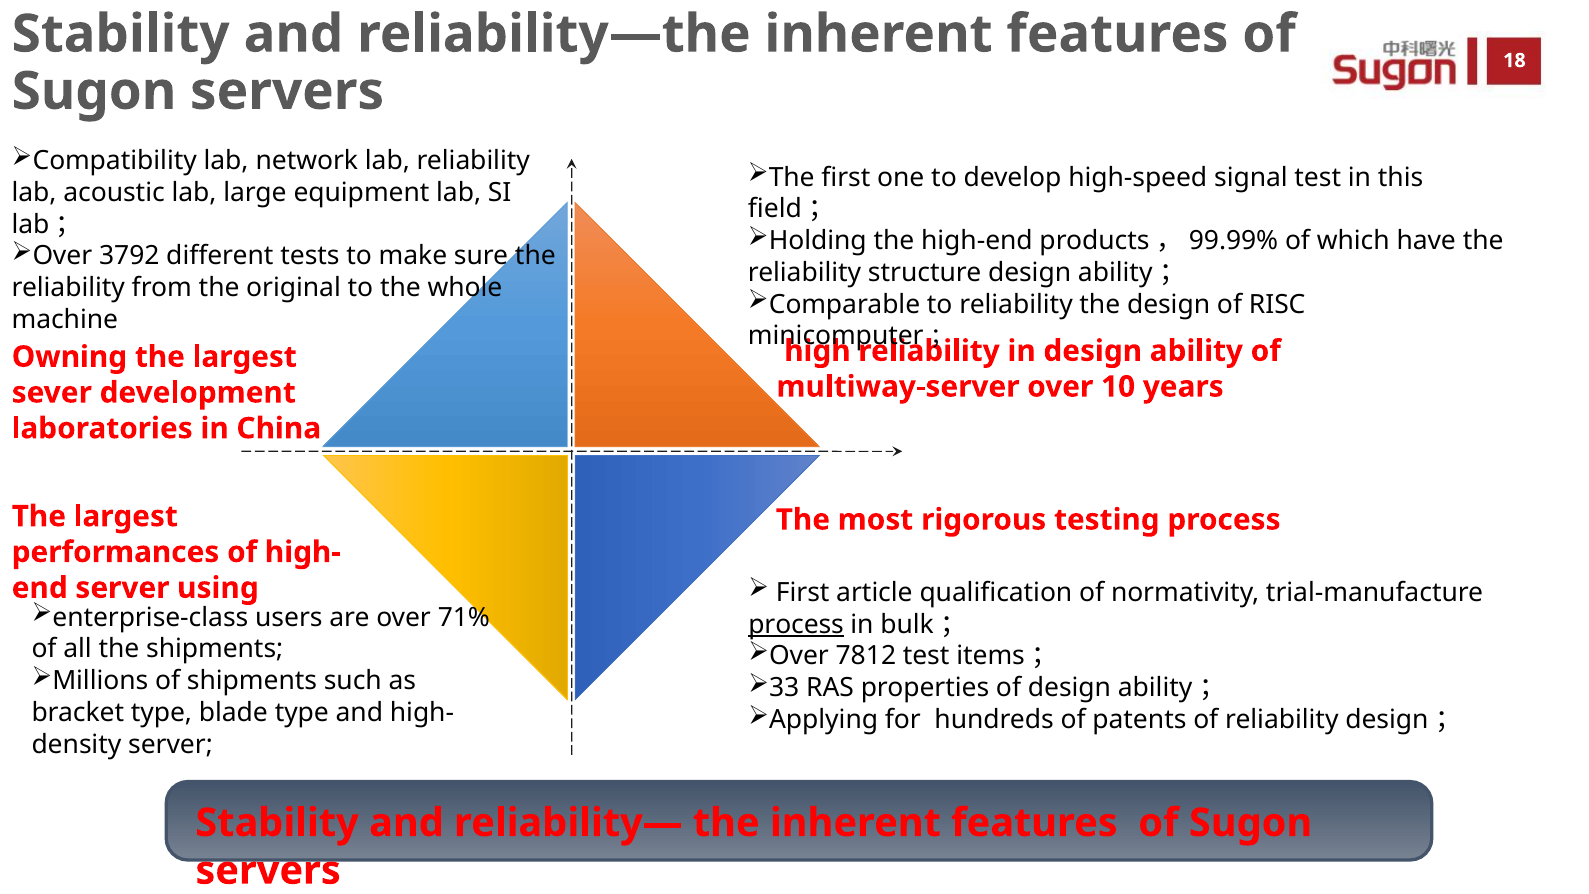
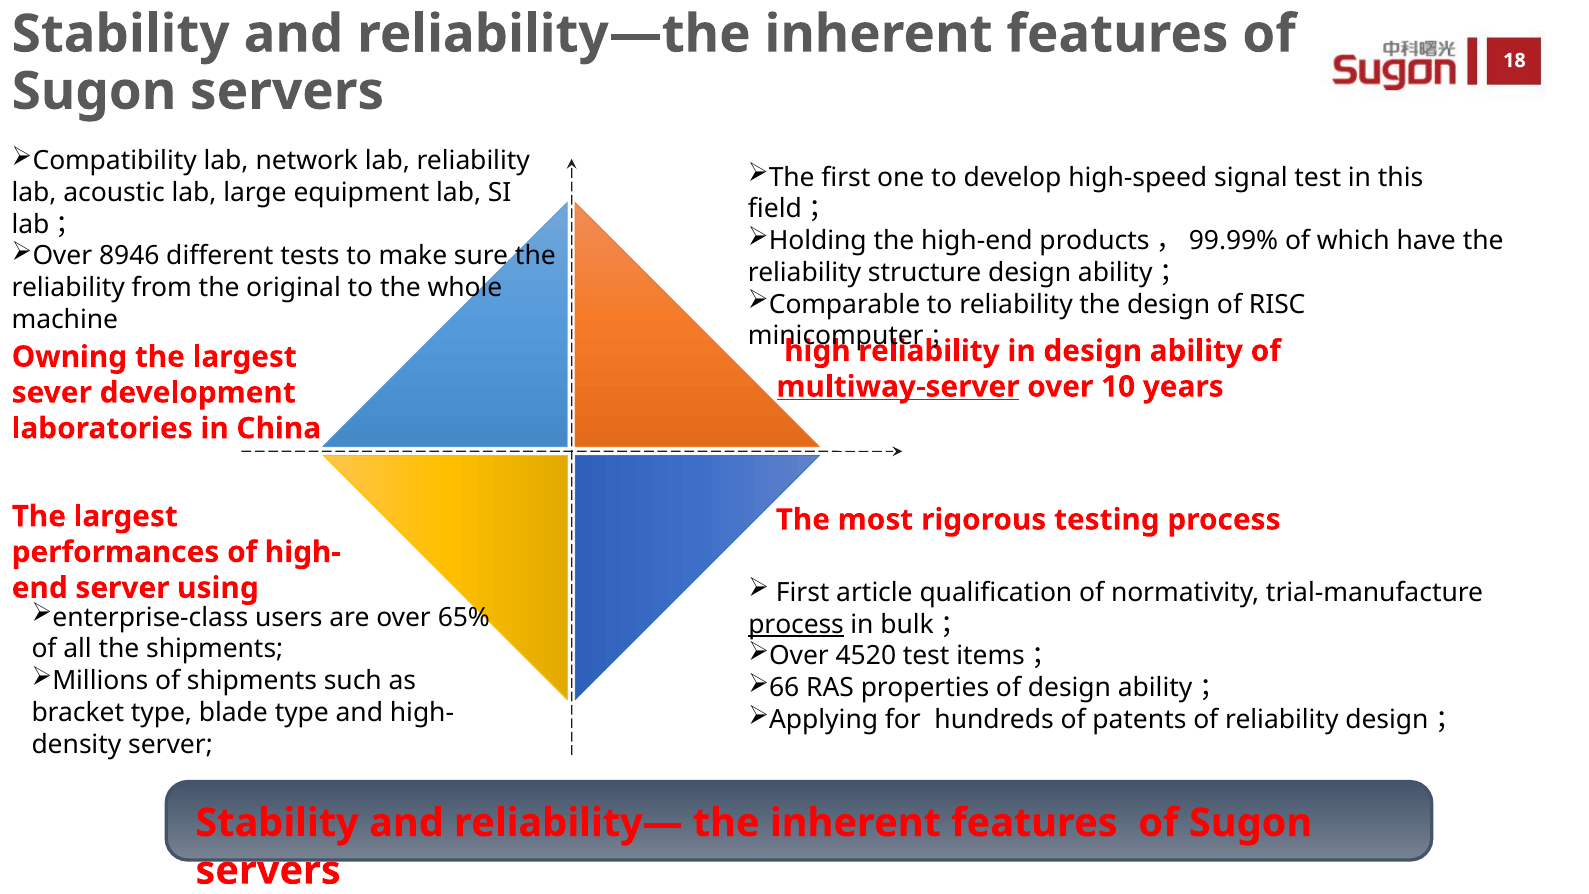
3792: 3792 -> 8946
multiway-server underline: none -> present
71%: 71% -> 65%
7812: 7812 -> 4520
33: 33 -> 66
